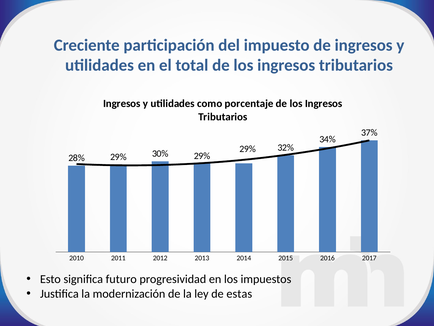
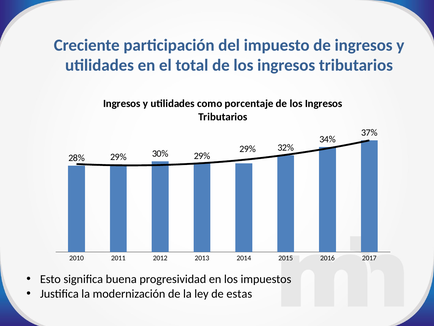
futuro: futuro -> buena
